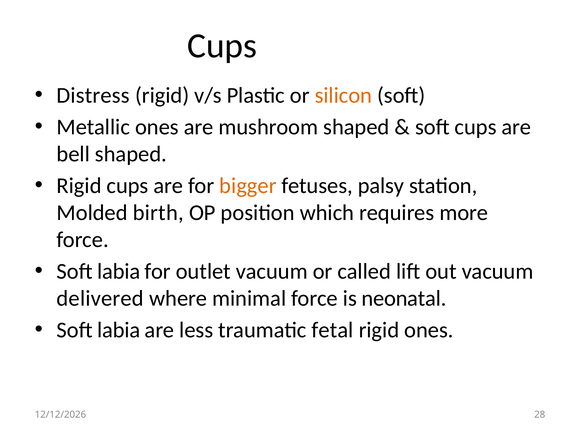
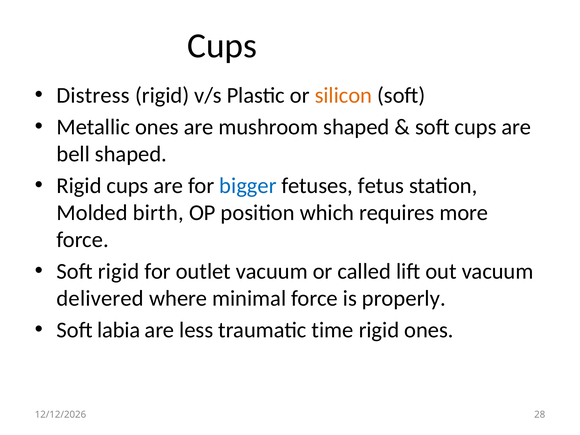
bigger colour: orange -> blue
palsy: palsy -> fetus
labia at (119, 271): labia -> rigid
neonatal: neonatal -> properly
fetal: fetal -> time
